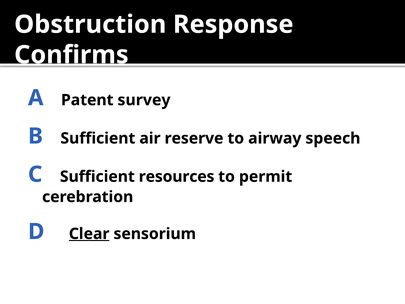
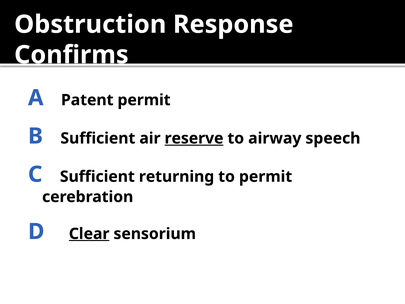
Patent survey: survey -> permit
reserve underline: none -> present
resources: resources -> returning
